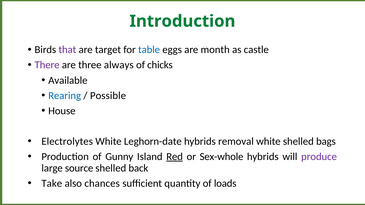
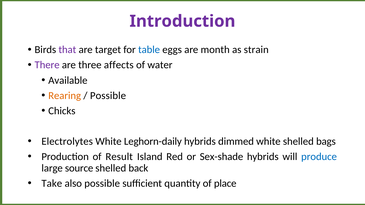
Introduction colour: green -> purple
castle: castle -> strain
always: always -> affects
chicks: chicks -> water
Rearing colour: blue -> orange
House: House -> Chicks
Leghorn-date: Leghorn-date -> Leghorn-daily
removal: removal -> dimmed
Gunny: Gunny -> Result
Red underline: present -> none
Sex-whole: Sex-whole -> Sex-shade
produce colour: purple -> blue
also chances: chances -> possible
loads: loads -> place
